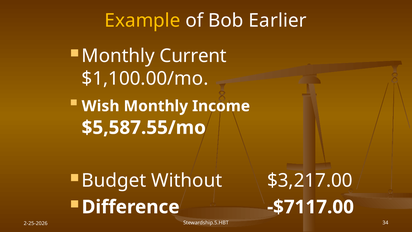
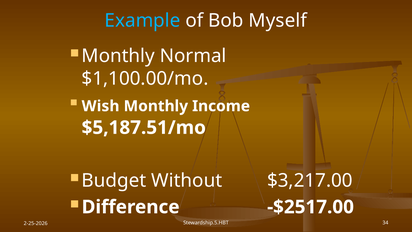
Example colour: yellow -> light blue
Earlier: Earlier -> Myself
Current: Current -> Normal
$5,587.55/mo: $5,587.55/mo -> $5,187.51/mo
-$7117.00: -$7117.00 -> -$2517.00
